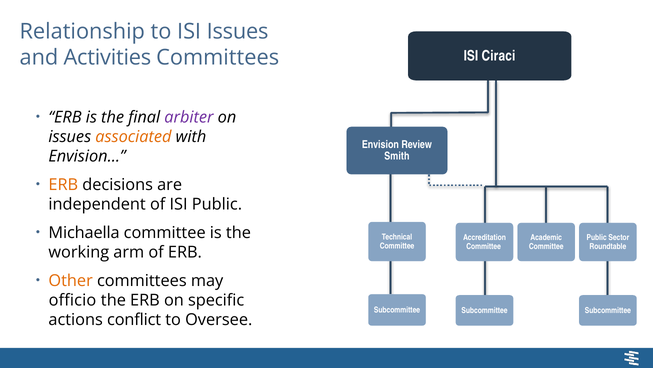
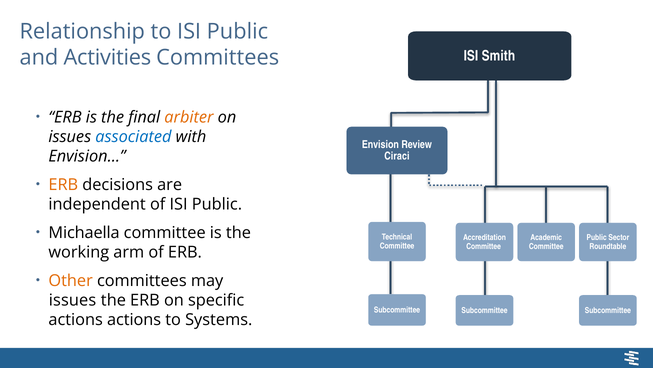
to ISI Issues: Issues -> Public
Ciraci: Ciraci -> Smith
arbiter colour: purple -> orange
associated colour: orange -> blue
Smith: Smith -> Ciraci
officio at (73, 300): officio -> issues
actions conflict: conflict -> actions
Oversee: Oversee -> Systems
